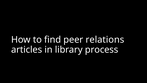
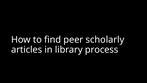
relations: relations -> scholarly
